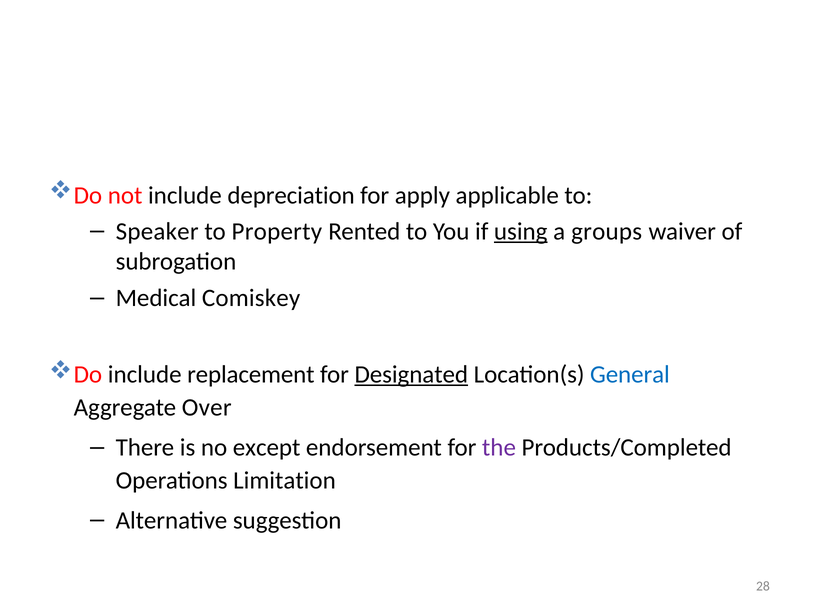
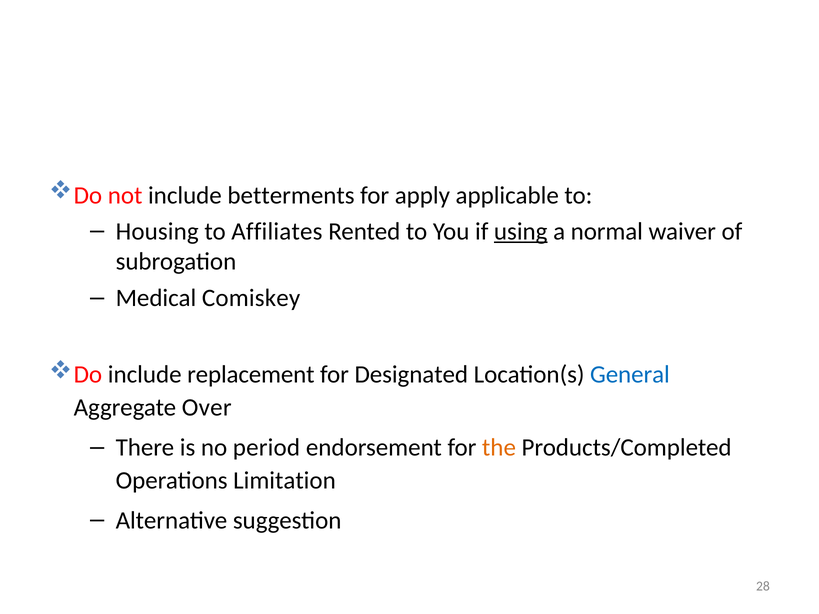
depreciation: depreciation -> betterments
Speaker: Speaker -> Housing
Property: Property -> Affiliates
groups: groups -> normal
Designated underline: present -> none
except: except -> period
the colour: purple -> orange
